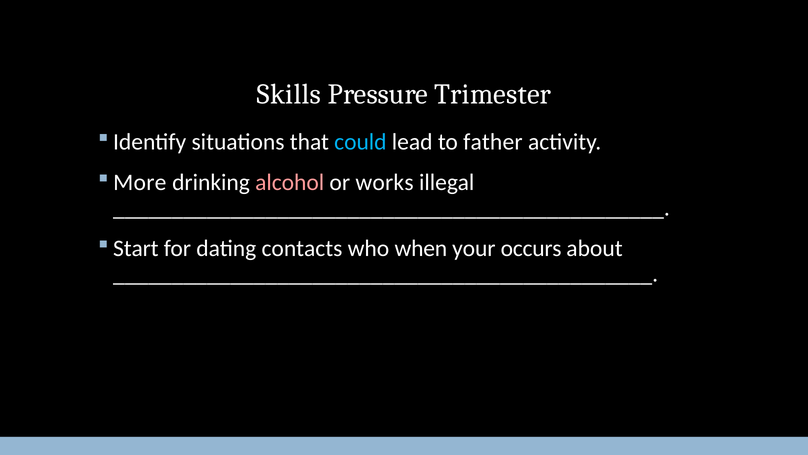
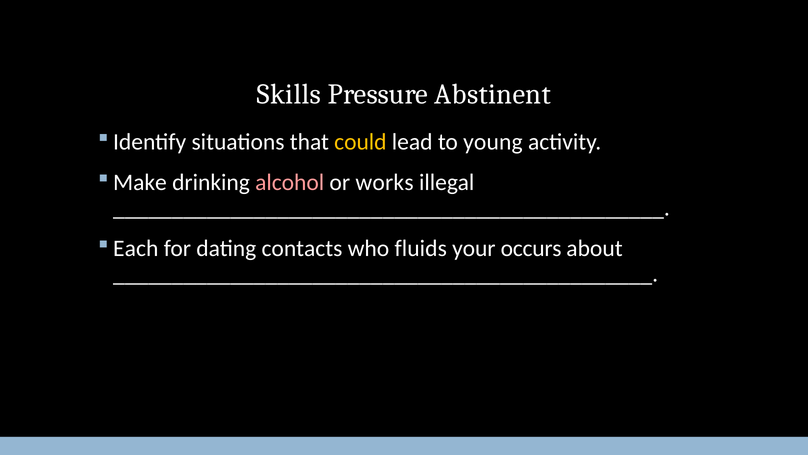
Trimester: Trimester -> Abstinent
could colour: light blue -> yellow
father: father -> young
More: More -> Make
Start: Start -> Each
when: when -> fluids
